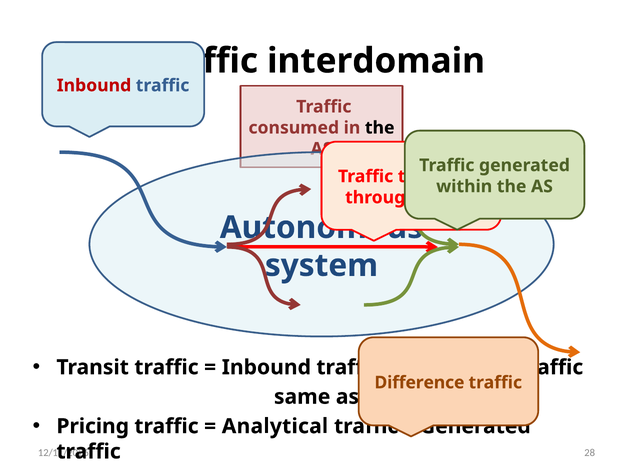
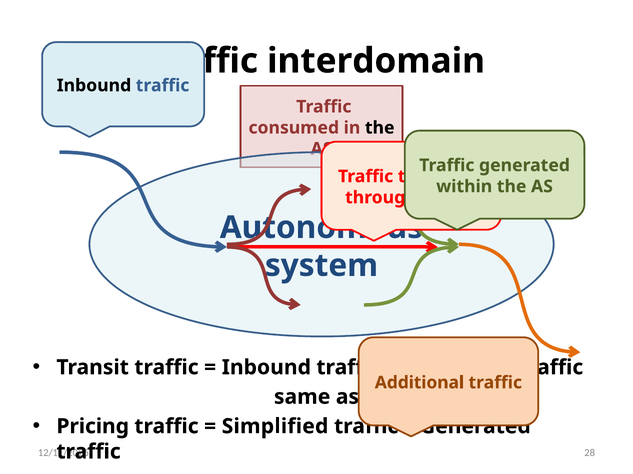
Inbound at (94, 86) colour: red -> black
Difference: Difference -> Additional
Analytical: Analytical -> Simplified
